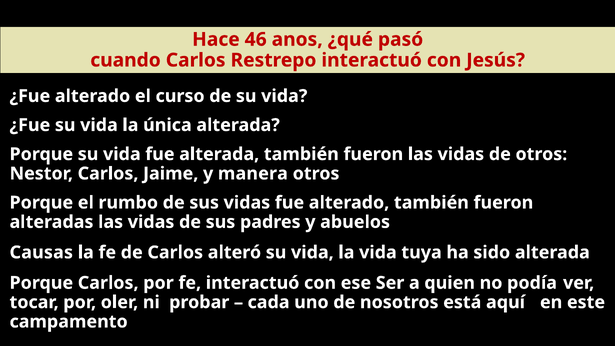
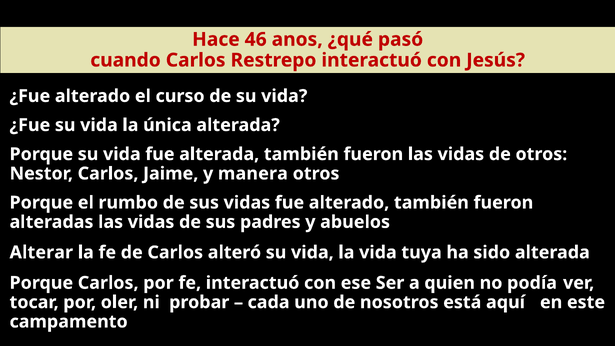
Causas: Causas -> Alterar
